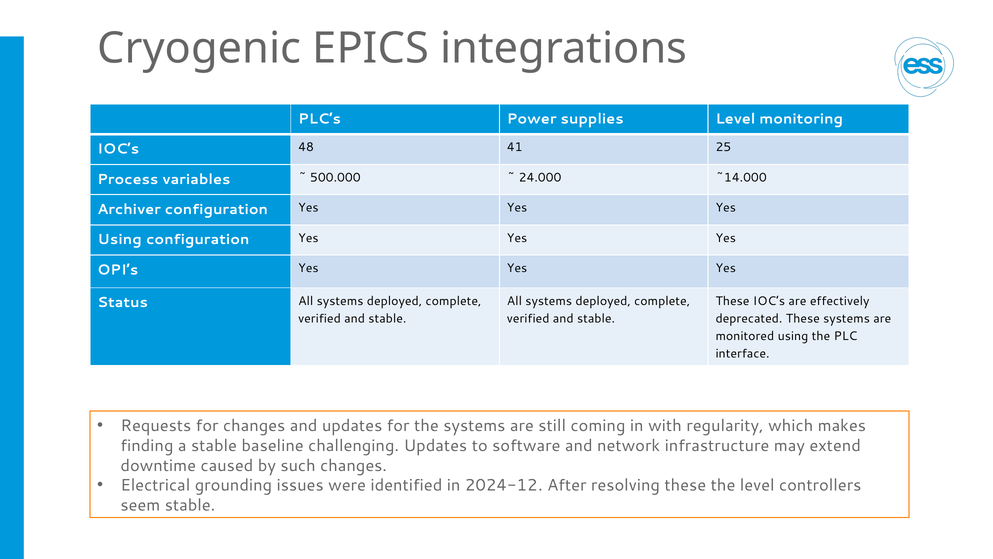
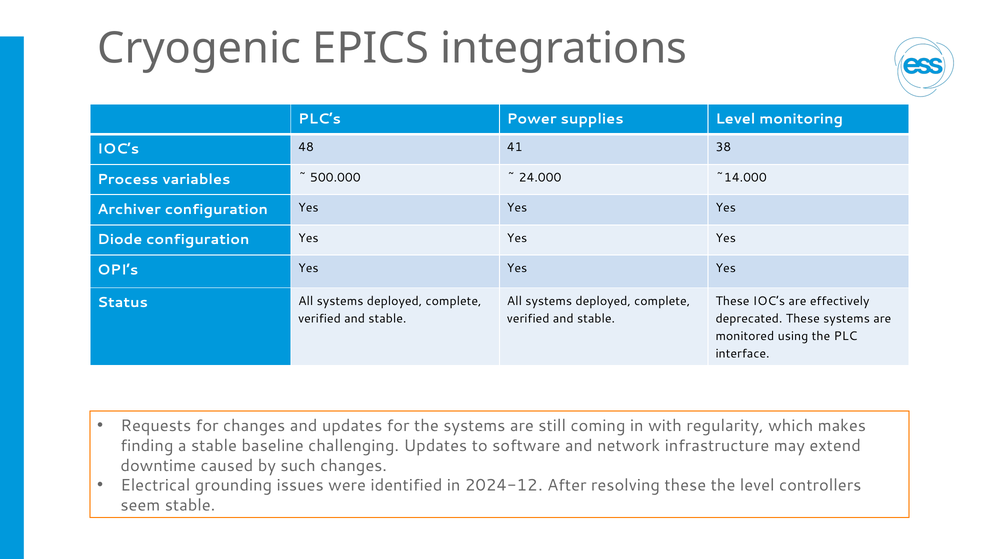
25: 25 -> 38
Using at (120, 239): Using -> Diode
